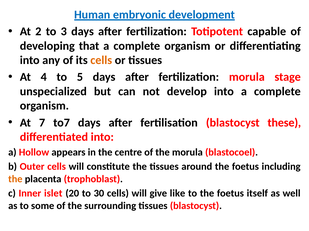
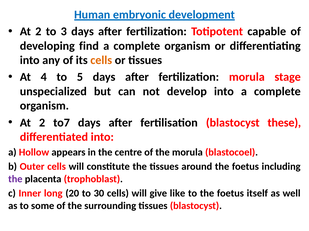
that: that -> find
7 at (42, 123): 7 -> 2
the at (15, 180) colour: orange -> purple
islet: islet -> long
